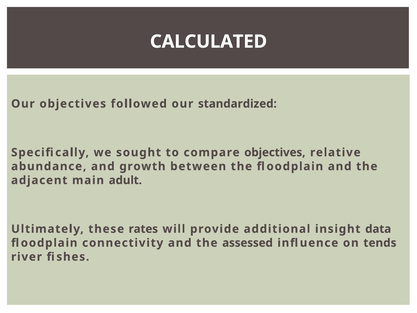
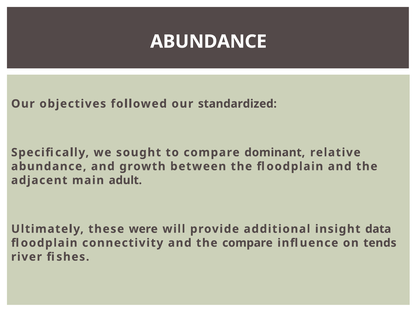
CALCULATED at (209, 42): CALCULATED -> ABUNDANCE
compare objectives: objectives -> dominant
rates: rates -> were
the assessed: assessed -> compare
